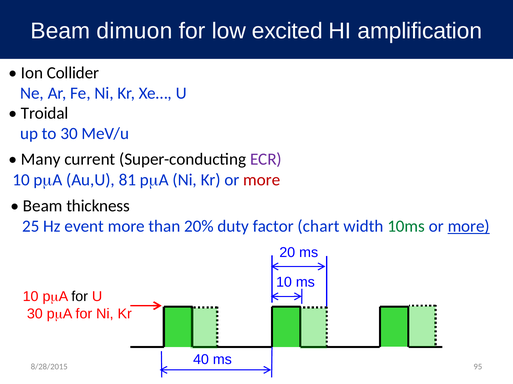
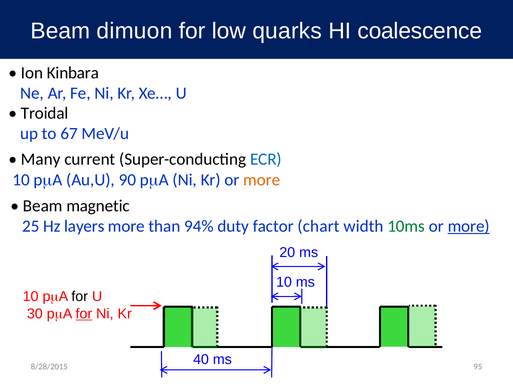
excited: excited -> quarks
amplification: amplification -> coalescence
Collider: Collider -> Kinbara
to 30: 30 -> 67
ECR colour: purple -> blue
81: 81 -> 90
more at (262, 180) colour: red -> orange
thickness: thickness -> magnetic
event: event -> layers
20%: 20% -> 94%
for at (84, 314) underline: none -> present
